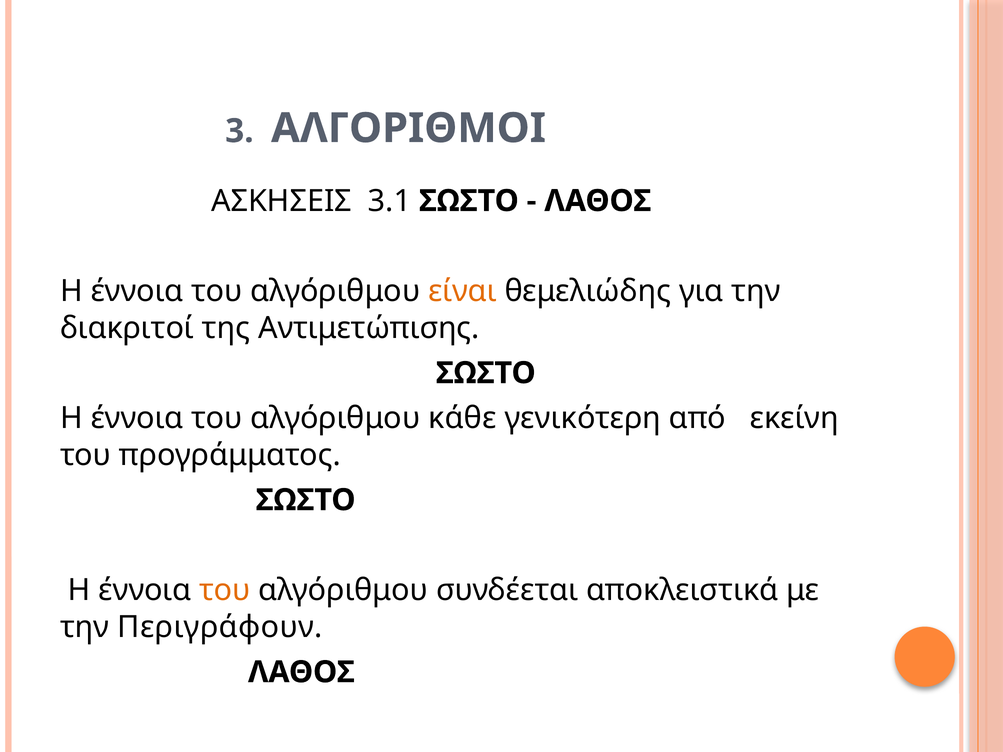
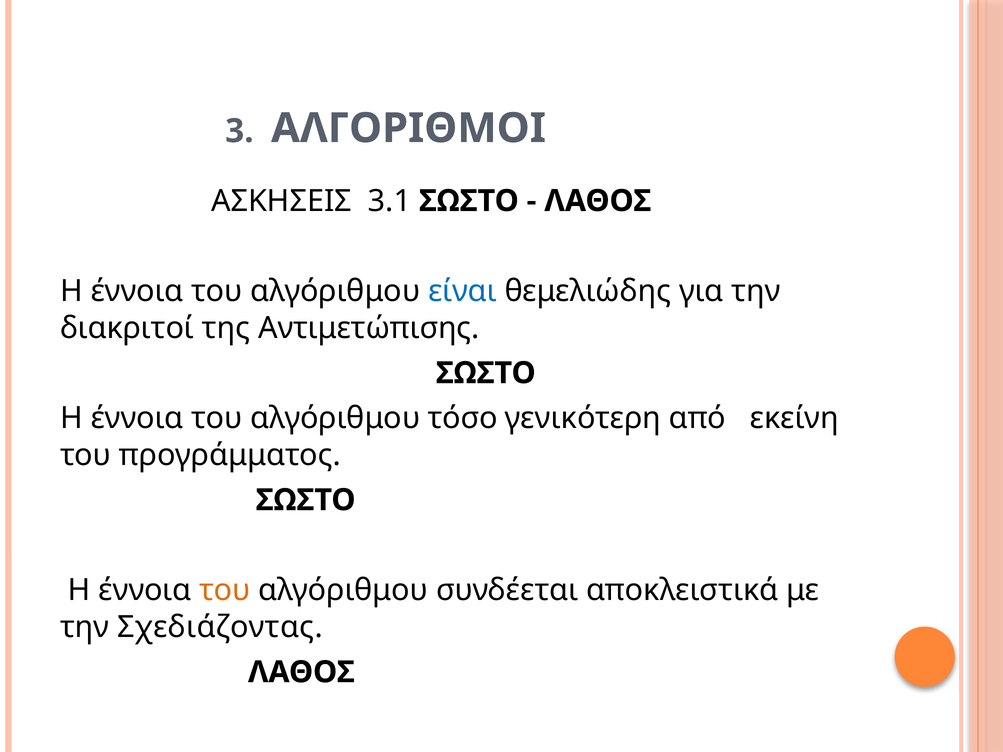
είναι colour: orange -> blue
κάθε: κάθε -> τόσο
Περιγράφουν: Περιγράφουν -> Σχεδιάζοντας
